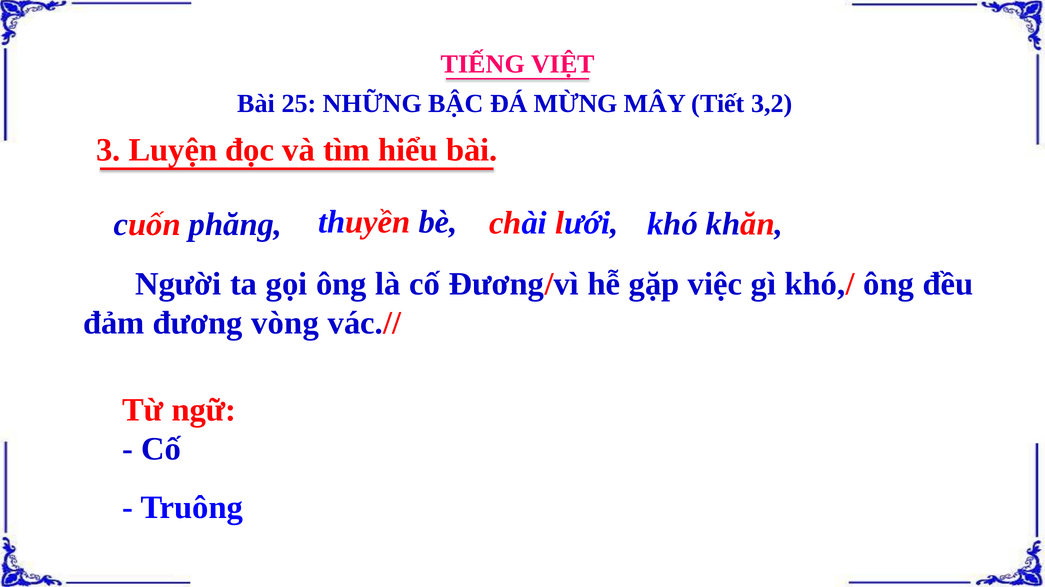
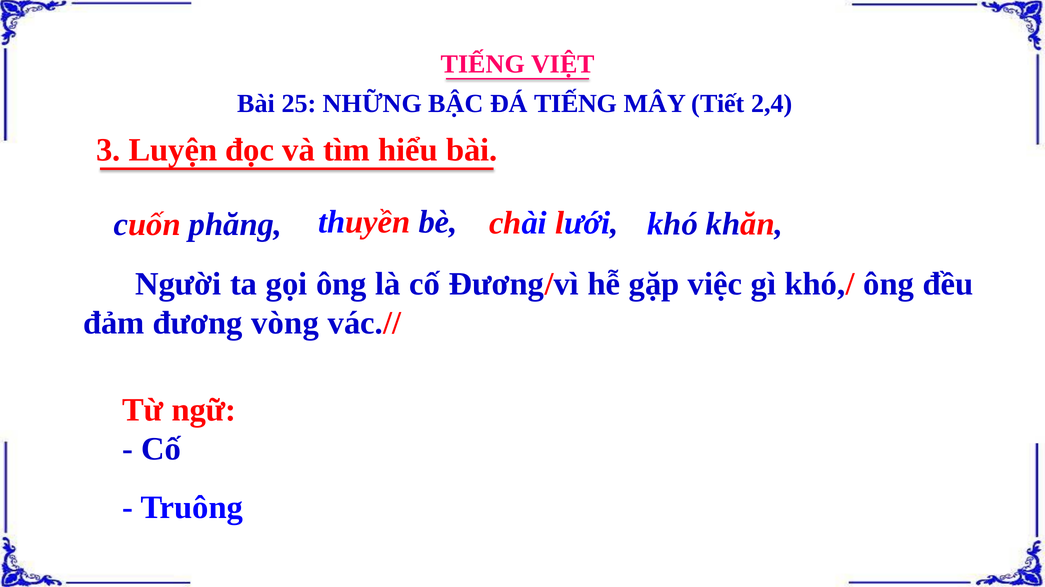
ĐÁ MỪNG: MỪNG -> TIẾNG
3,2: 3,2 -> 2,4
